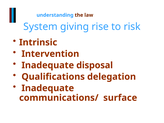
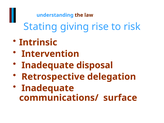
System: System -> Stating
Qualifications: Qualifications -> Retrospective
